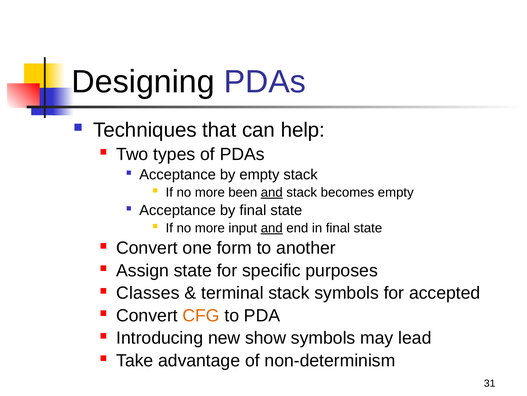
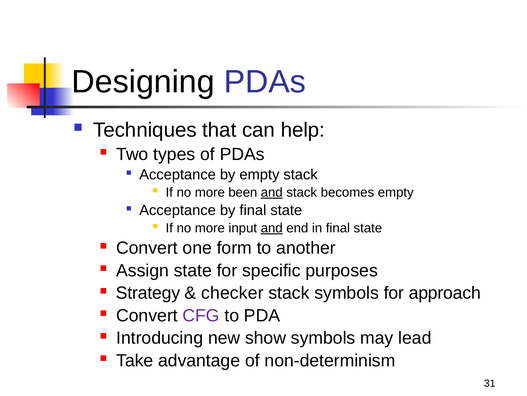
Classes: Classes -> Strategy
terminal: terminal -> checker
accepted: accepted -> approach
CFG colour: orange -> purple
